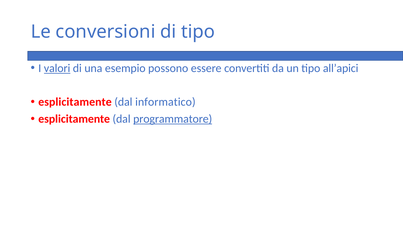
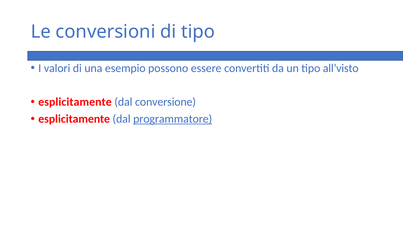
valori underline: present -> none
all’apici: all’apici -> all’visto
informatico: informatico -> conversione
